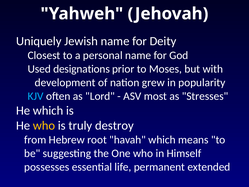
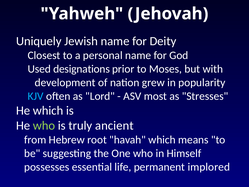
who at (44, 125) colour: yellow -> light green
destroy: destroy -> ancient
extended: extended -> implored
